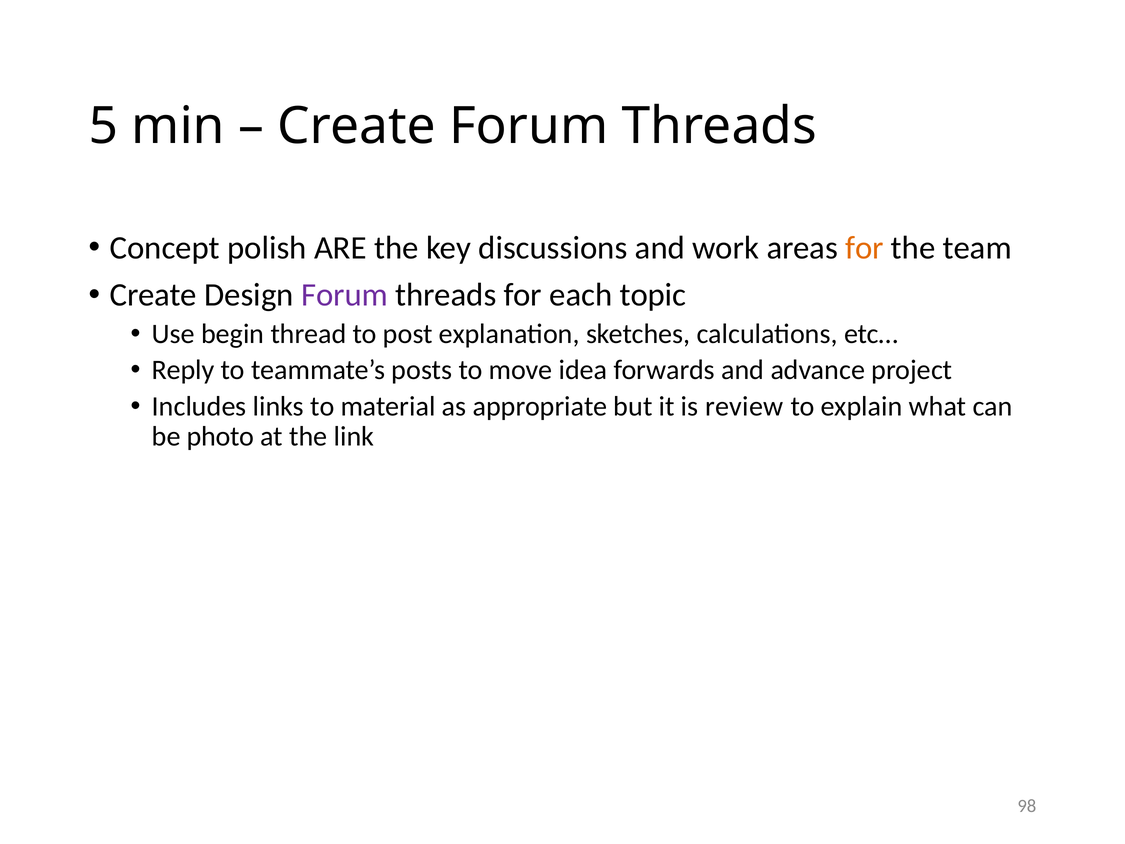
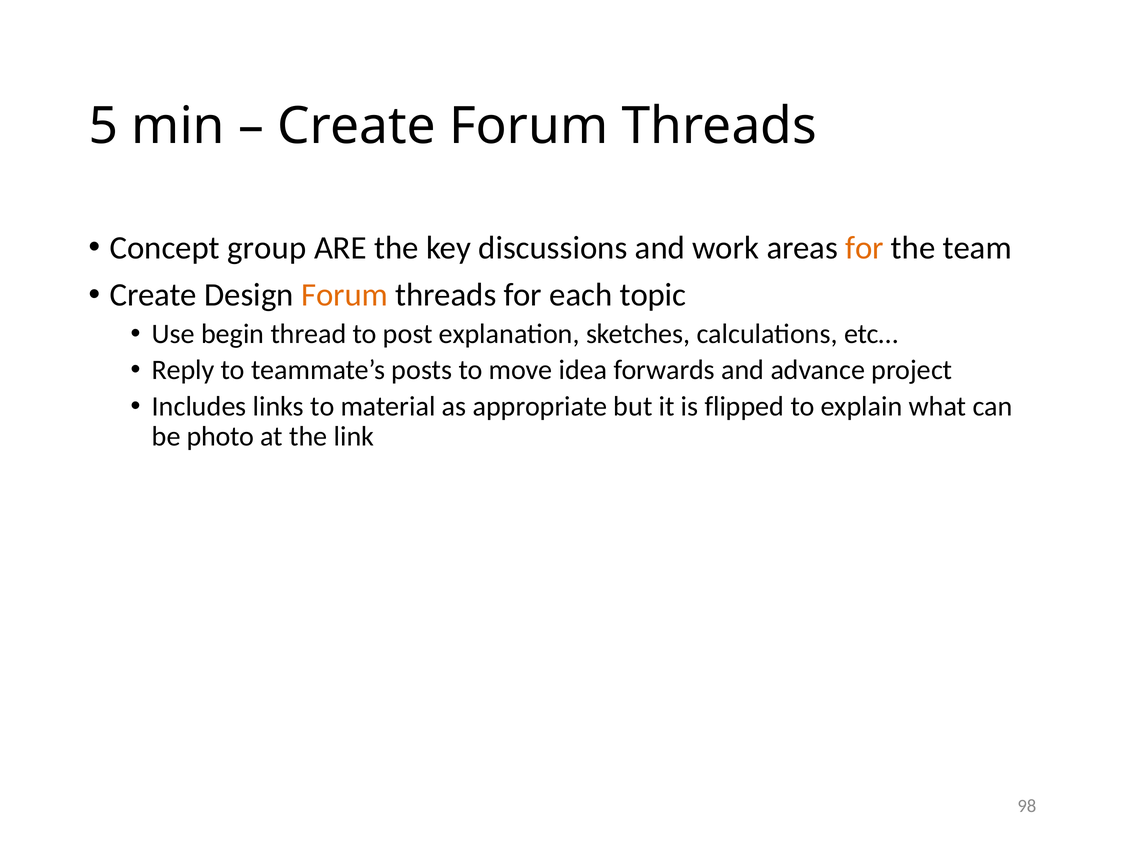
polish: polish -> group
Forum at (344, 295) colour: purple -> orange
review: review -> flipped
